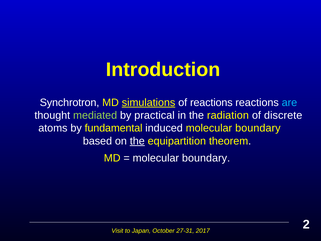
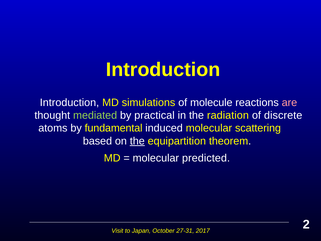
Synchrotron at (70, 102): Synchrotron -> Introduction
simulations underline: present -> none
of reactions: reactions -> molecule
are colour: light blue -> pink
induced molecular boundary: boundary -> scattering
boundary at (206, 158): boundary -> predicted
